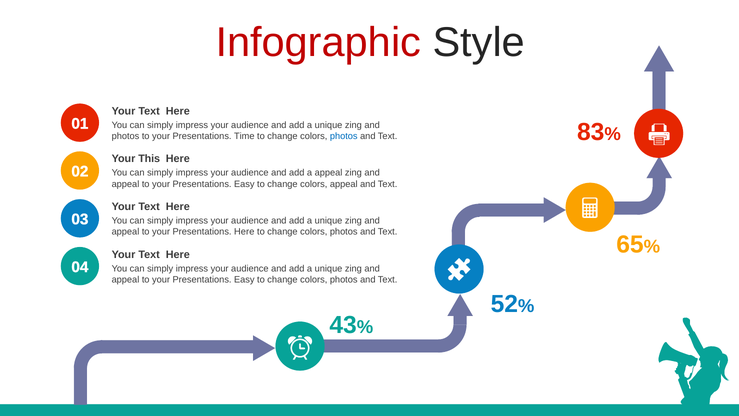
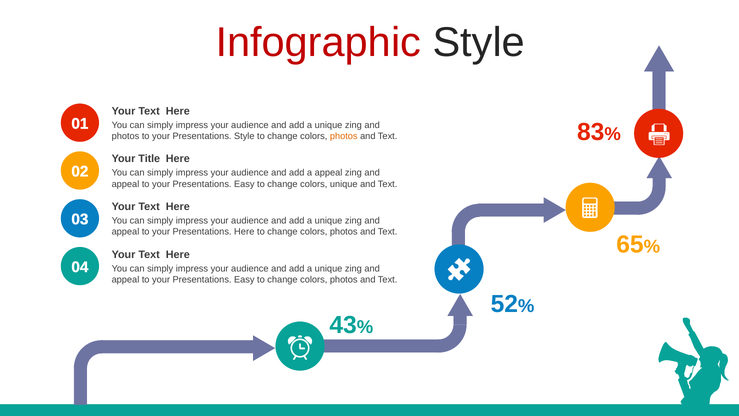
Presentations Time: Time -> Style
photos at (344, 136) colour: blue -> orange
This: This -> Title
colors appeal: appeal -> unique
